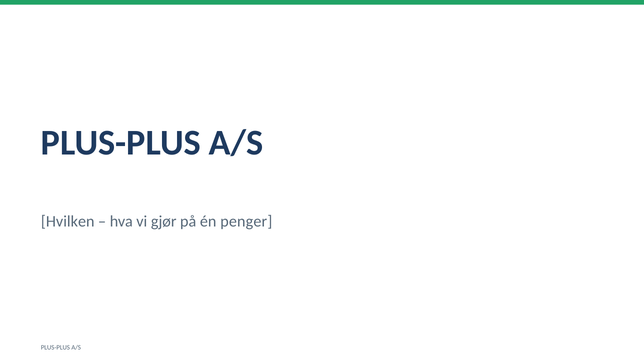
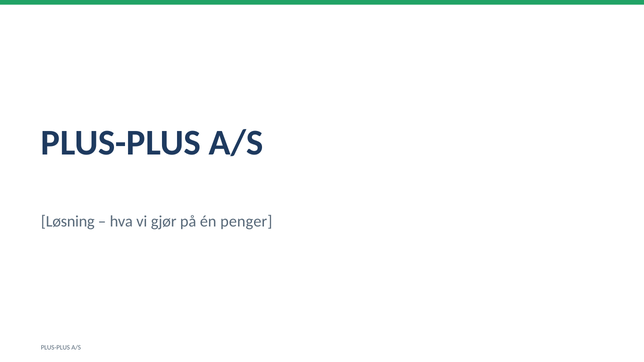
Hvilken: Hvilken -> Løsning
